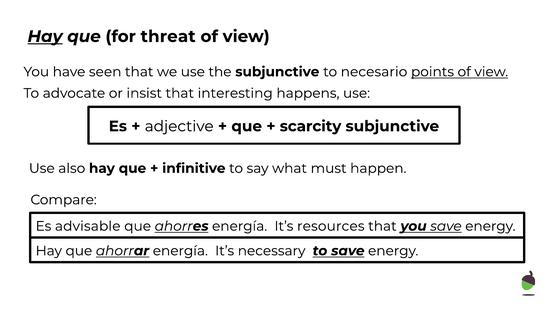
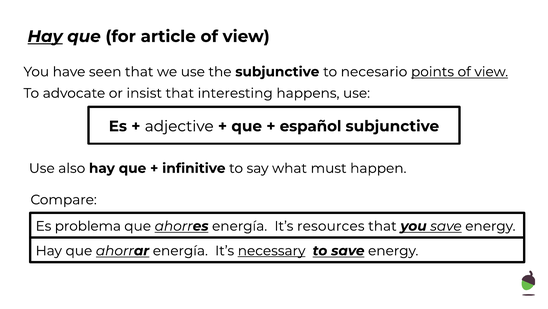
threat: threat -> article
scarcity: scarcity -> español
advisable: advisable -> problema
necessary underline: none -> present
